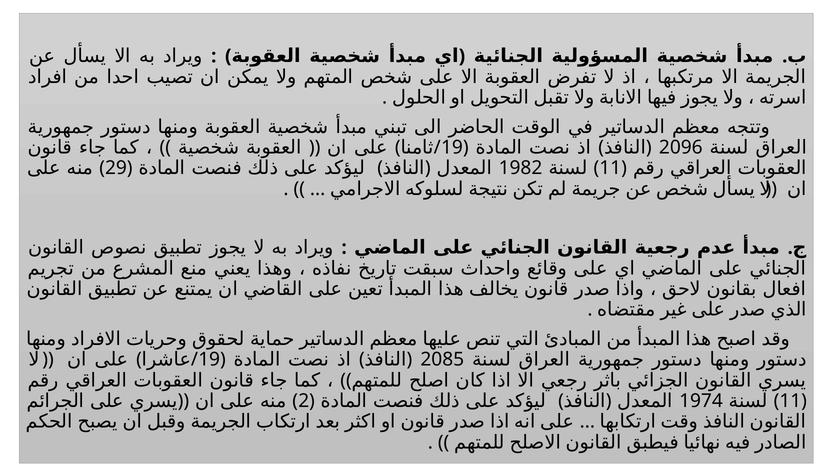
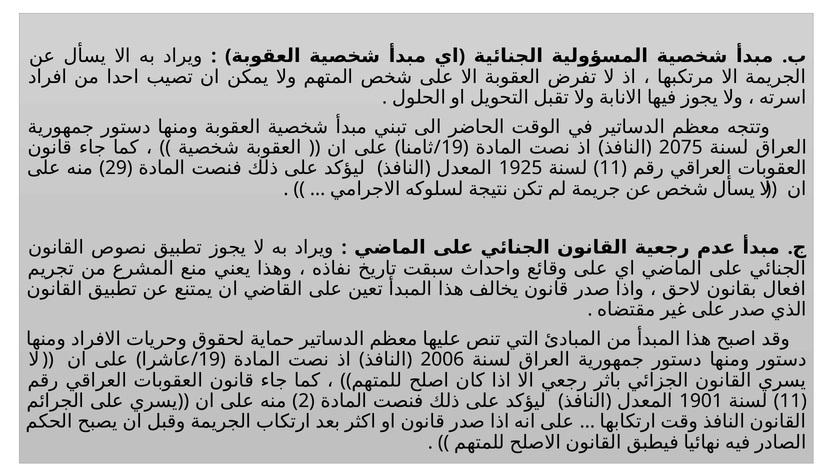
2096: 2096 -> 2075
1982: 1982 -> 1925
2085: 2085 -> 2006
1974: 1974 -> 1901
